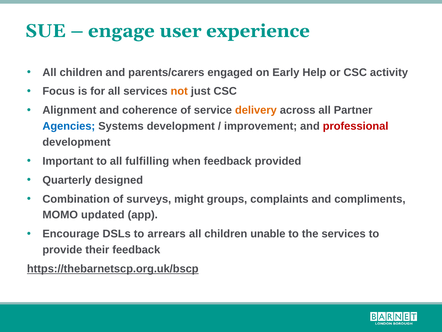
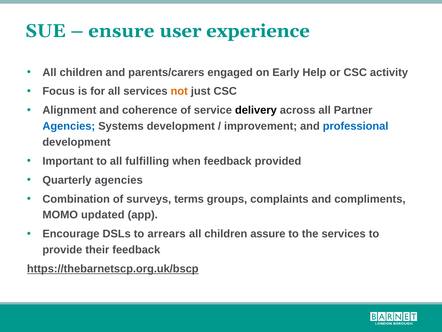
engage: engage -> ensure
delivery colour: orange -> black
professional colour: red -> blue
Quarterly designed: designed -> agencies
might: might -> terms
unable: unable -> assure
